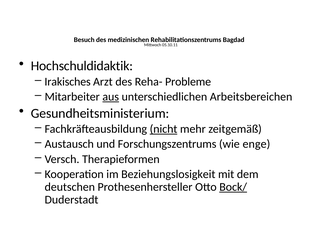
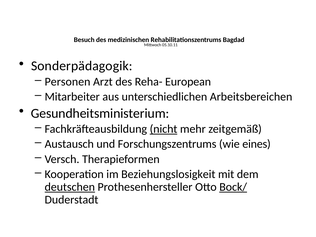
Hochschuldidaktik: Hochschuldidaktik -> Sonderpädagogik
Irakisches: Irakisches -> Personen
Probleme: Probleme -> European
aus underline: present -> none
enge: enge -> eines
deutschen underline: none -> present
